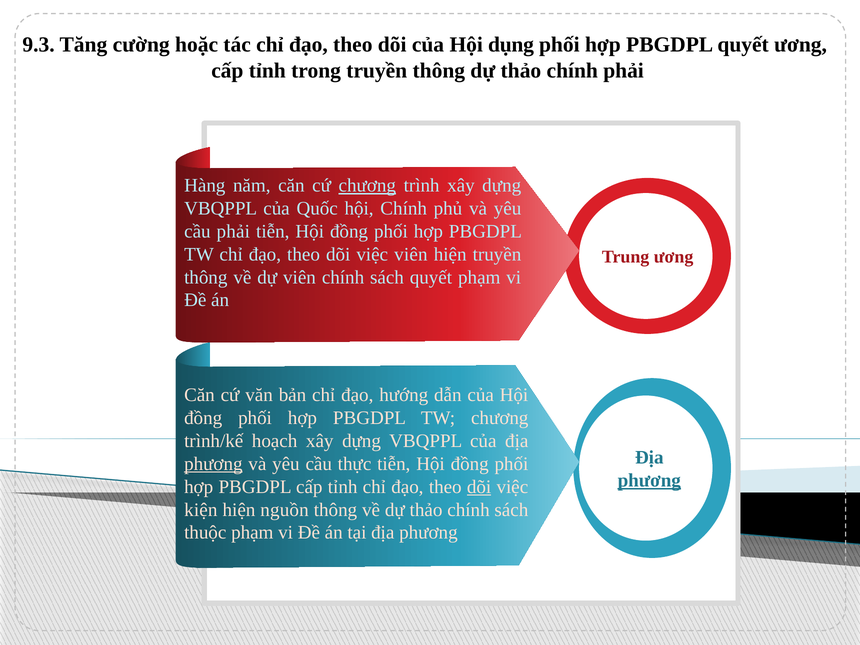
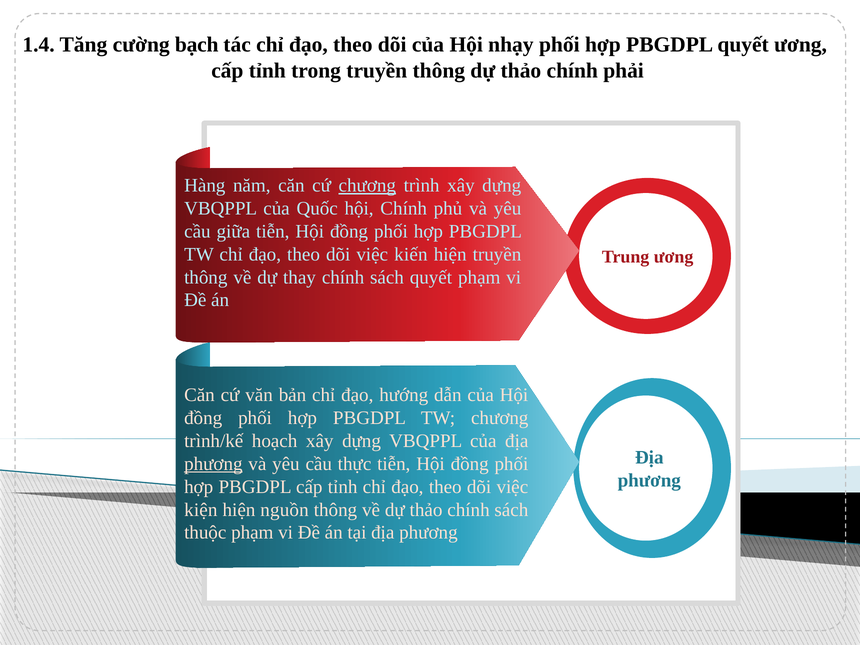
9.3: 9.3 -> 1.4
hoặc: hoặc -> bạch
dụng: dụng -> nhạy
cầu phải: phải -> giữa
việc viên: viên -> kiến
dự viên: viên -> thay
phương at (649, 480) underline: present -> none
dõi at (479, 487) underline: present -> none
